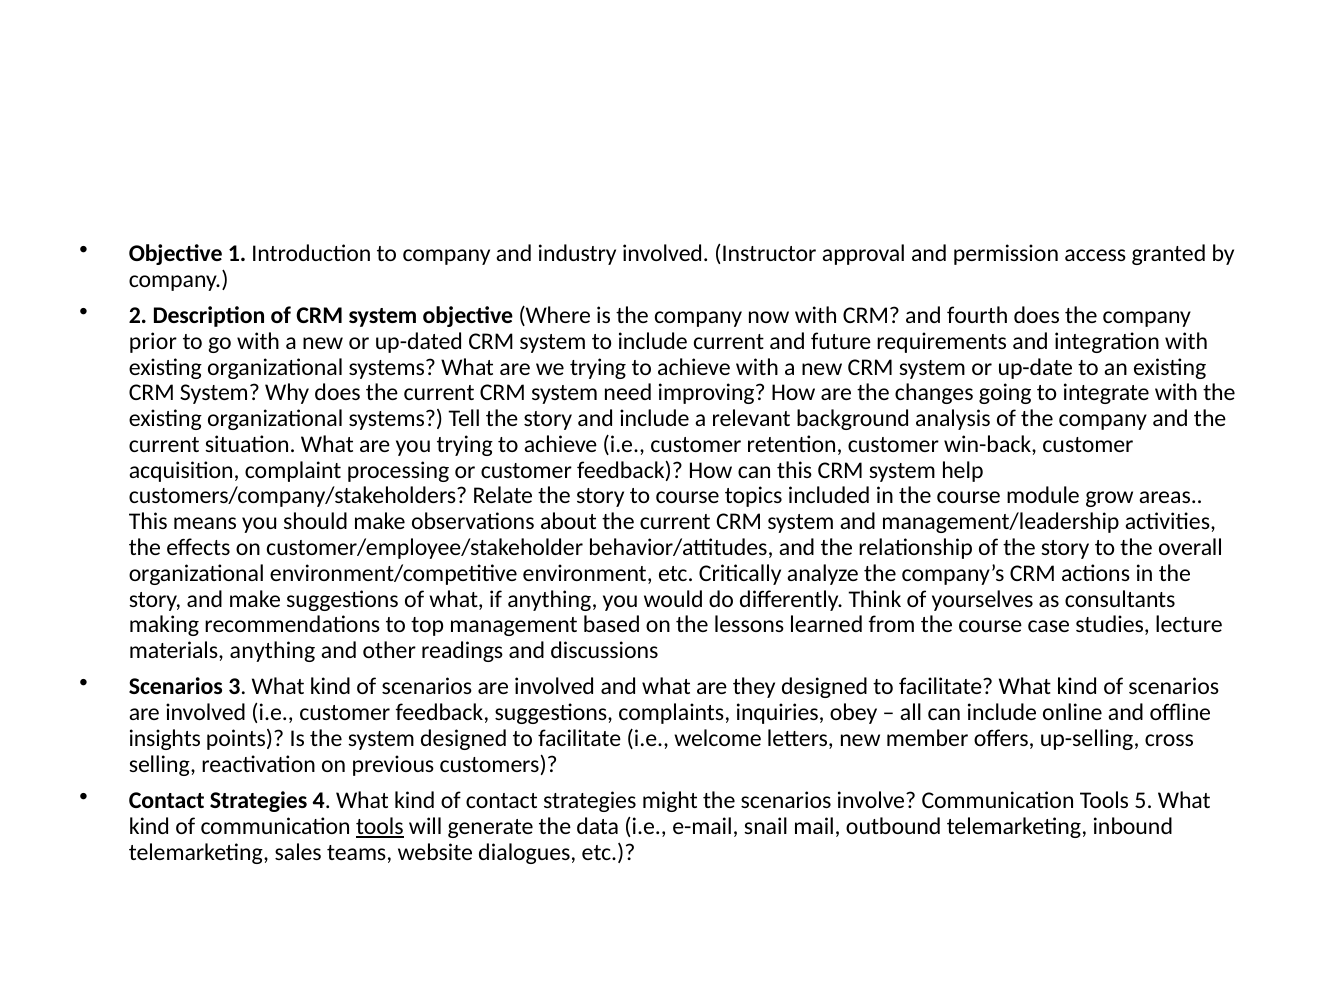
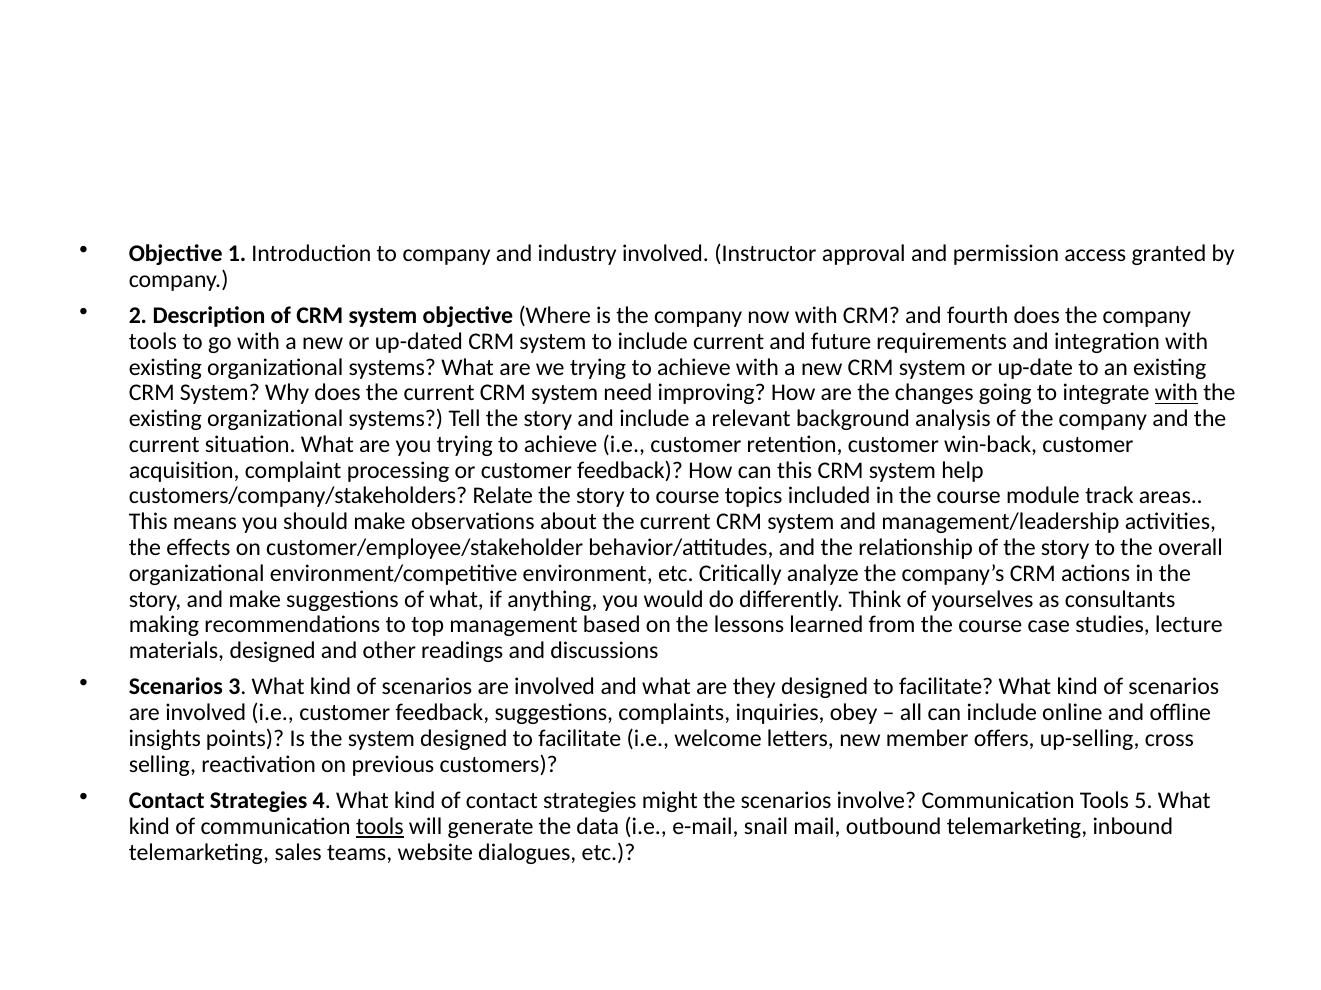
prior at (153, 342): prior -> tools
with at (1176, 393) underline: none -> present
grow: grow -> track
materials anything: anything -> designed
